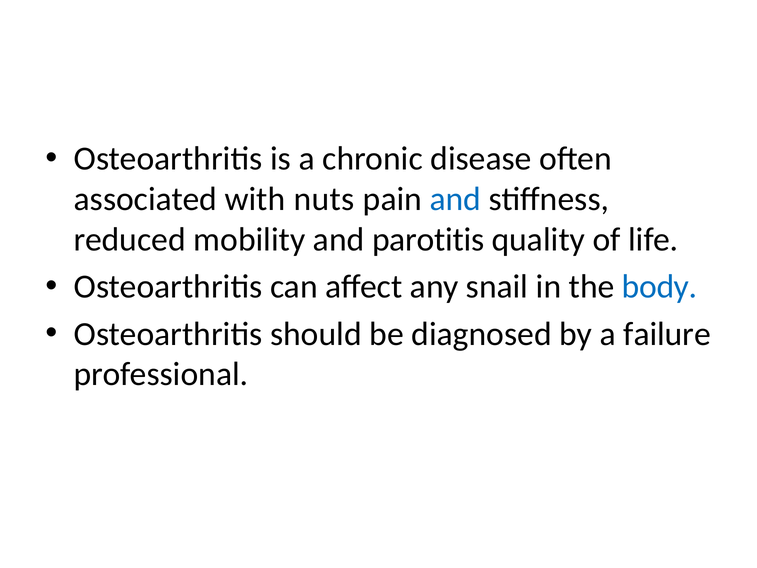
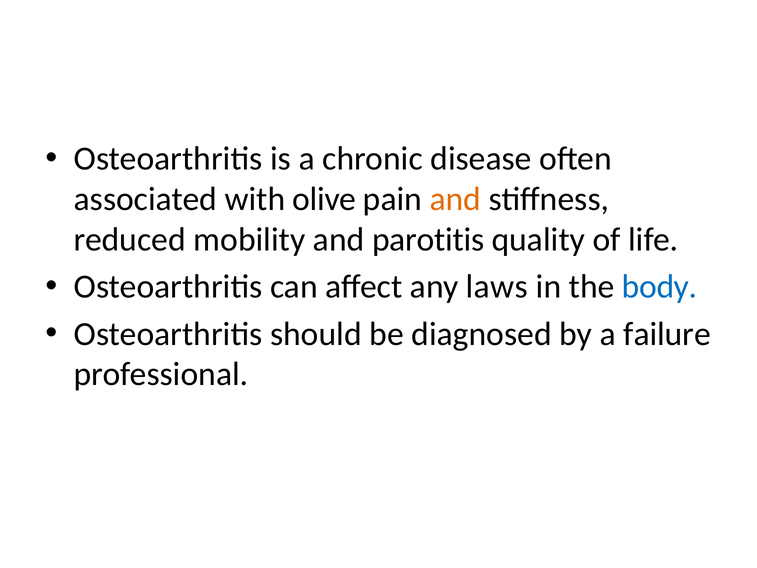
nuts: nuts -> olive
and at (455, 199) colour: blue -> orange
snail: snail -> laws
